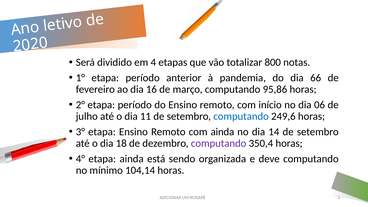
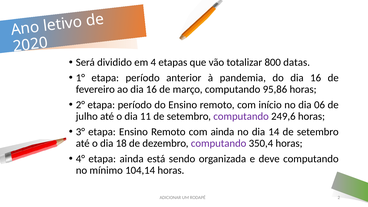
notas: notas -> datas
do dia 66: 66 -> 16
computando at (241, 116) colour: blue -> purple
